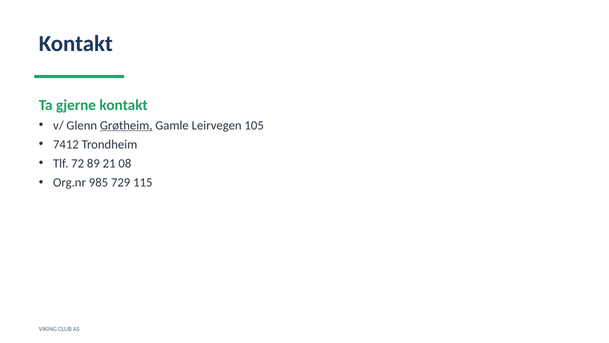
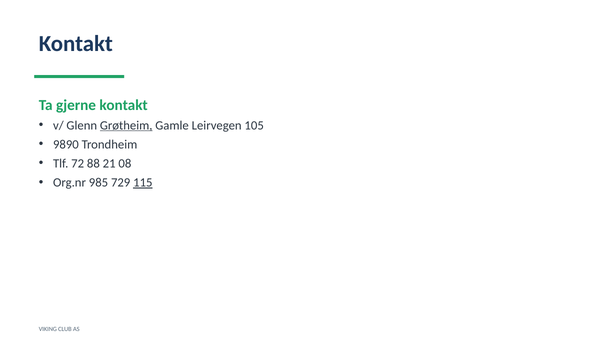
7412: 7412 -> 9890
89: 89 -> 88
115 underline: none -> present
